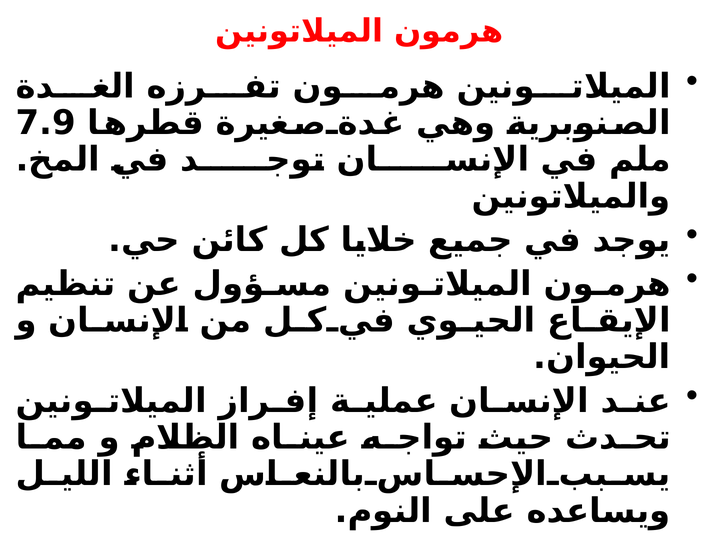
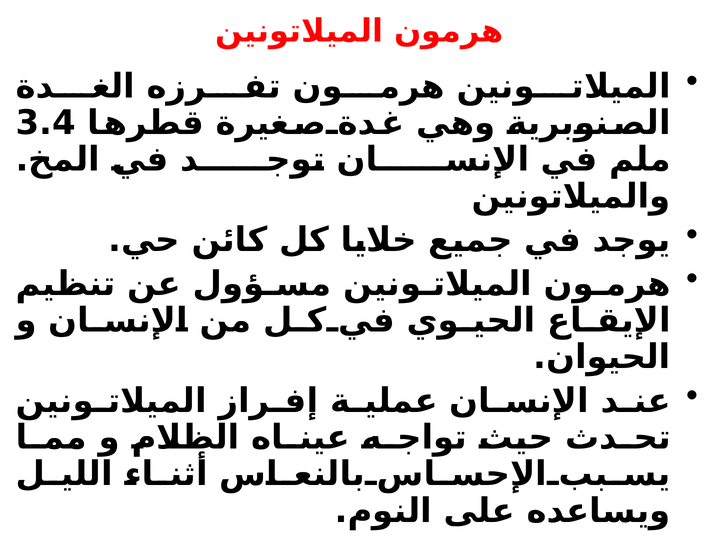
7.9: 7.9 -> 3.4
